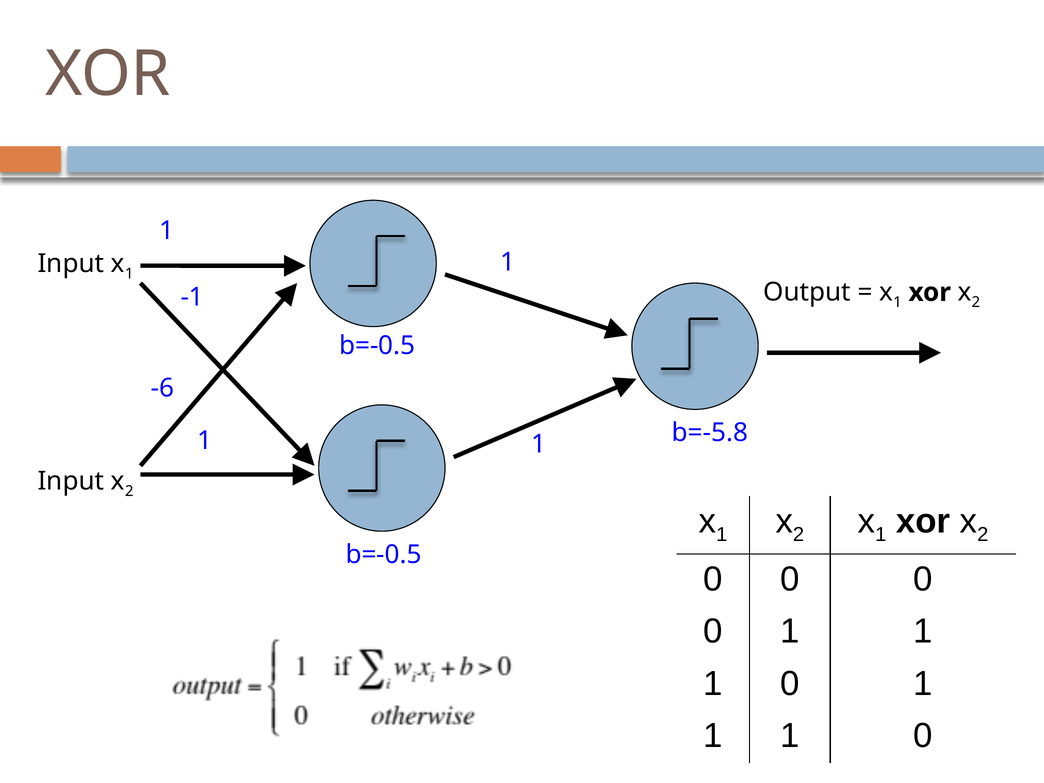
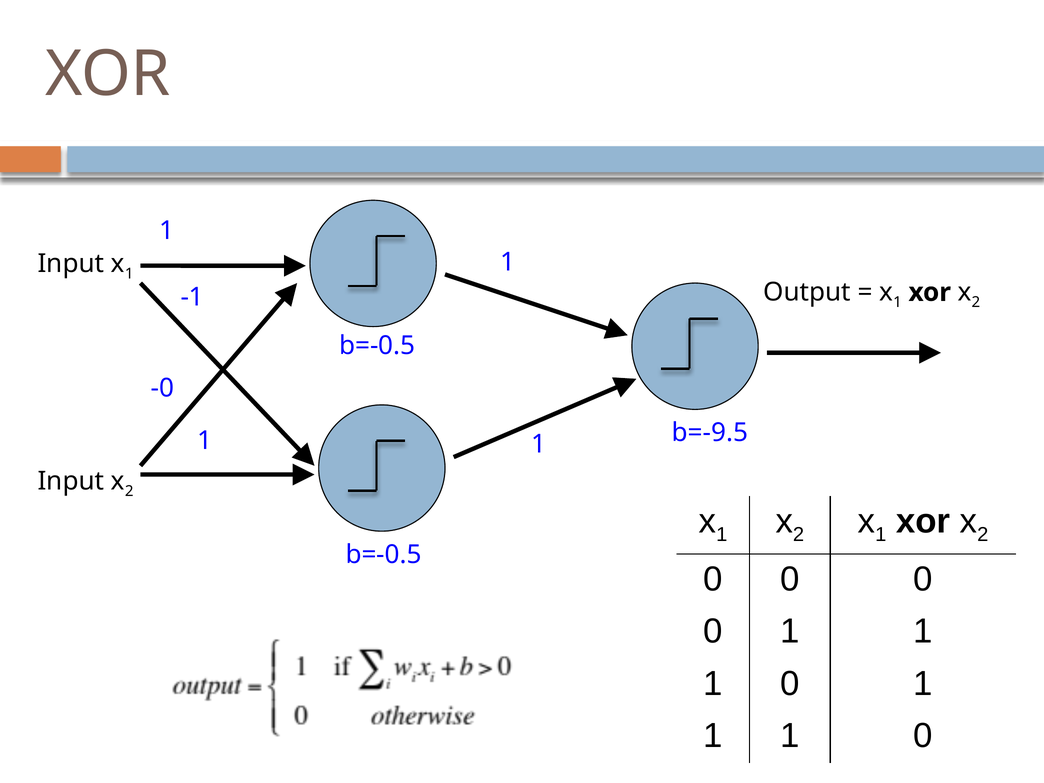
-6: -6 -> -0
b=-5.8: b=-5.8 -> b=-9.5
